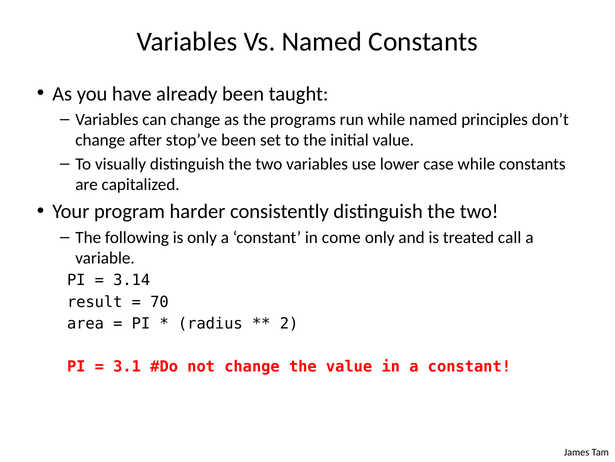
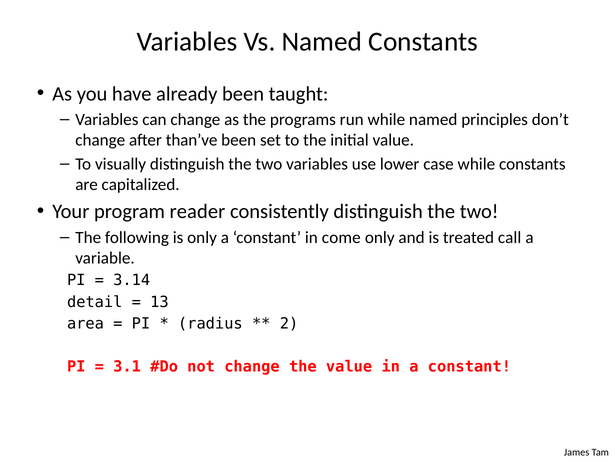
stop’ve: stop’ve -> than’ve
harder: harder -> reader
result: result -> detail
70: 70 -> 13
